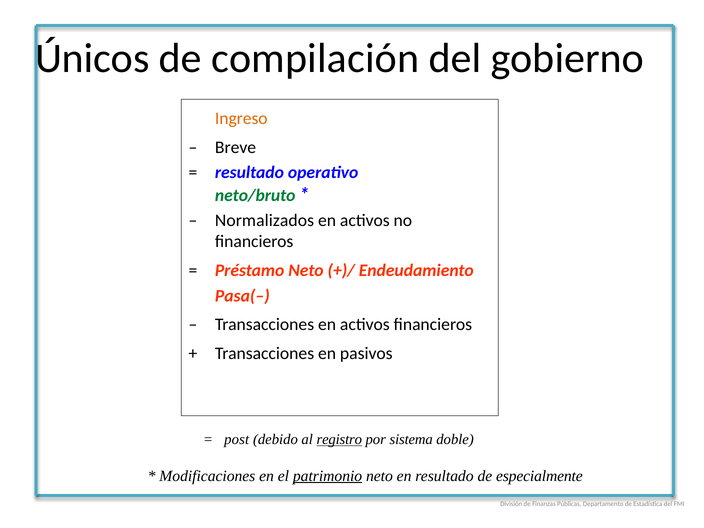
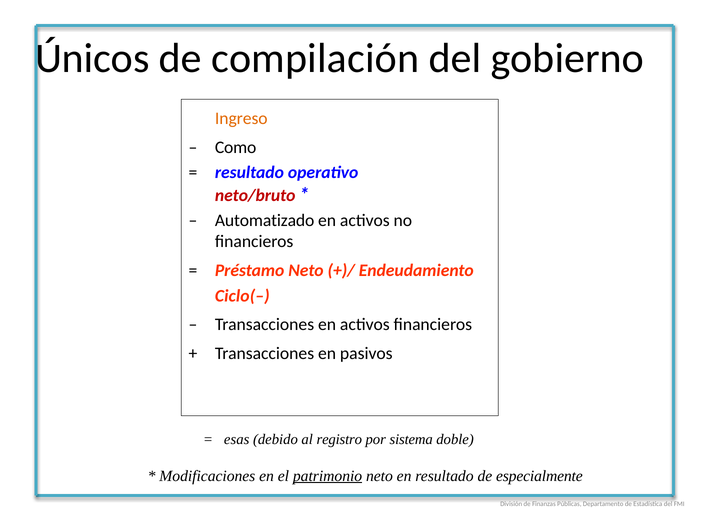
Breve: Breve -> Como
neto/bruto colour: green -> red
Normalizados: Normalizados -> Automatizado
Pasa(–: Pasa(– -> Ciclo(–
post: post -> esas
registro underline: present -> none
